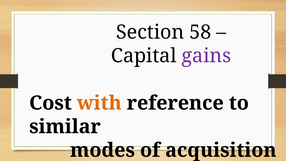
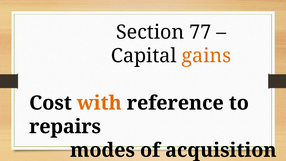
58: 58 -> 77
gains colour: purple -> orange
similar: similar -> repairs
